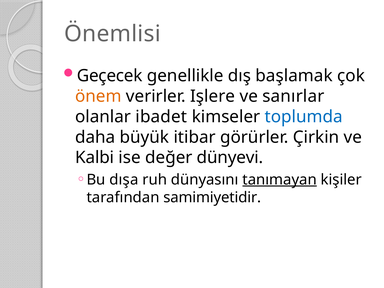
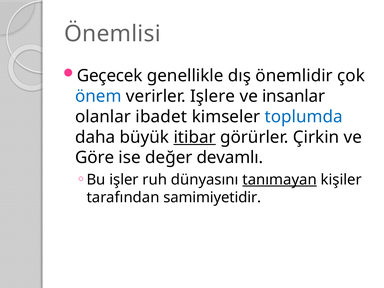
başlamak: başlamak -> önemlidir
önem colour: orange -> blue
sanırlar: sanırlar -> insanlar
itibar underline: none -> present
Kalbi: Kalbi -> Göre
dünyevi: dünyevi -> devamlı
dışa: dışa -> işler
